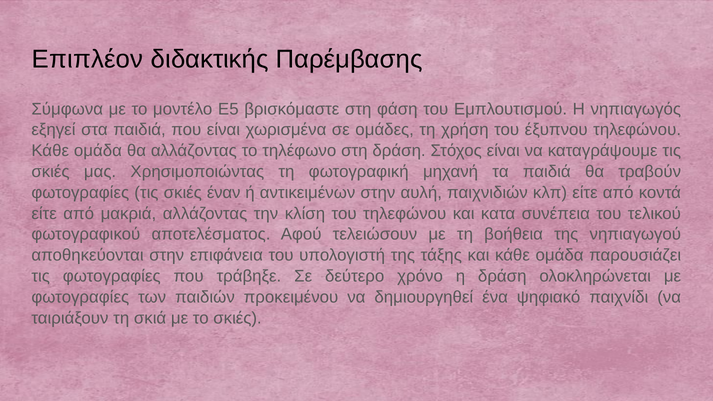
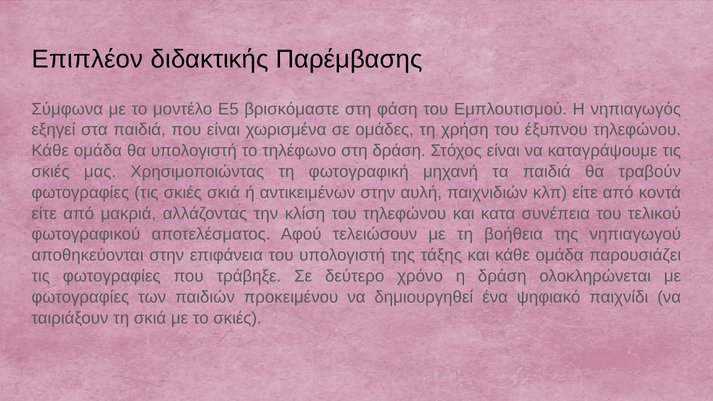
θα αλλάζοντας: αλλάζοντας -> υπολογιστή
σκιές έναν: έναν -> σκιά
